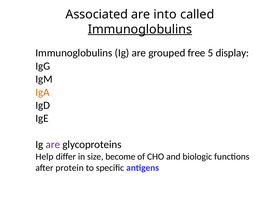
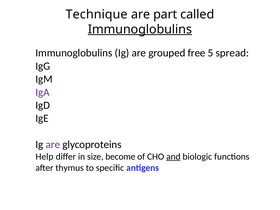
Associated: Associated -> Technique
into: into -> part
display: display -> spread
IgA colour: orange -> purple
and underline: none -> present
protein: protein -> thymus
